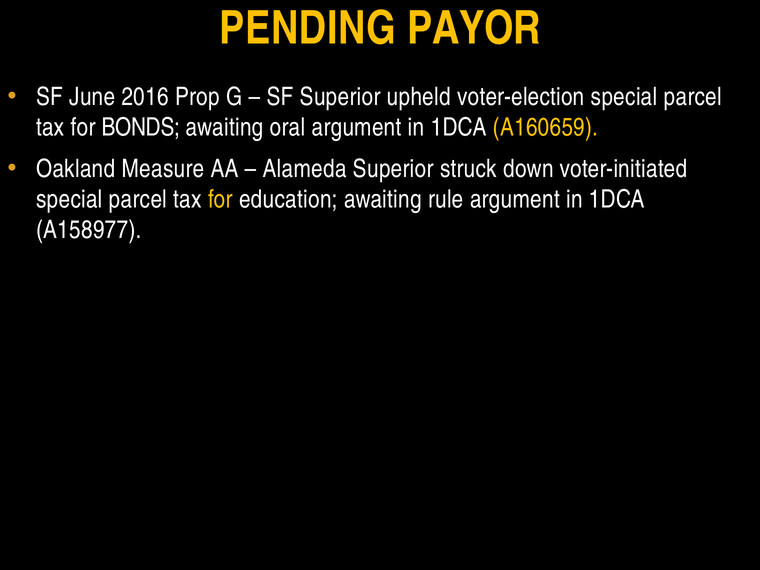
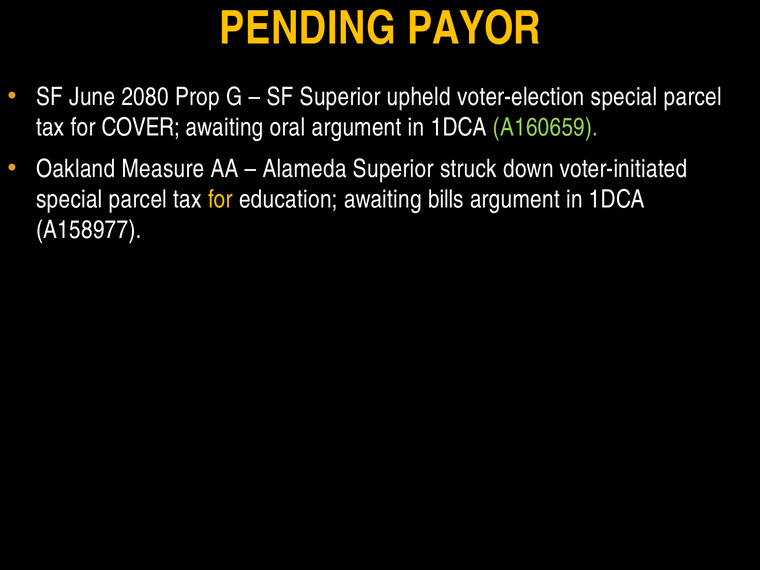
2016: 2016 -> 2080
BONDS: BONDS -> COVER
A160659 colour: yellow -> light green
rule: rule -> bills
